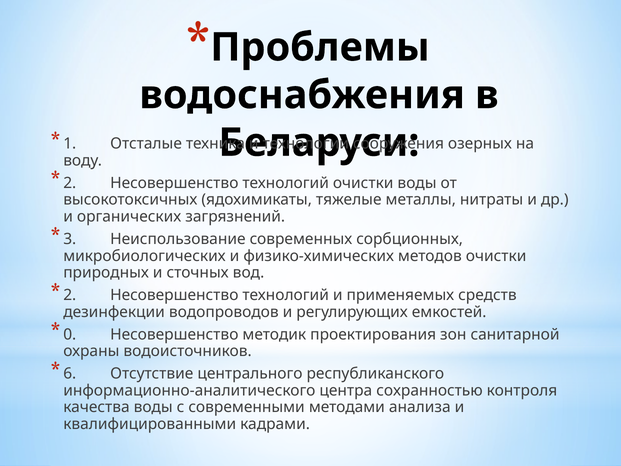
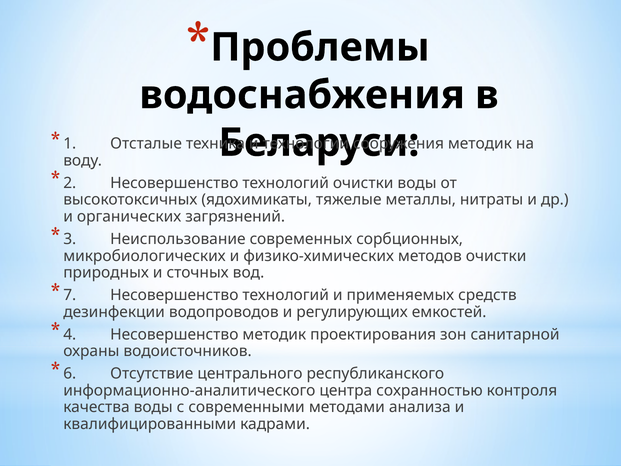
озерных at (480, 144): озерных -> методик
2 at (70, 295): 2 -> 7
0: 0 -> 4
